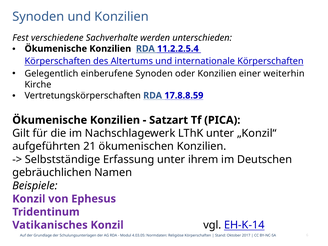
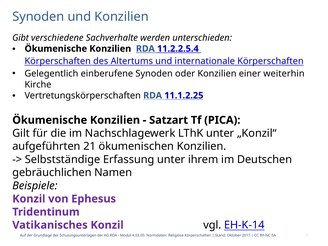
Fest: Fest -> Gibt
17.8.8.59: 17.8.8.59 -> 11.1.2.25
